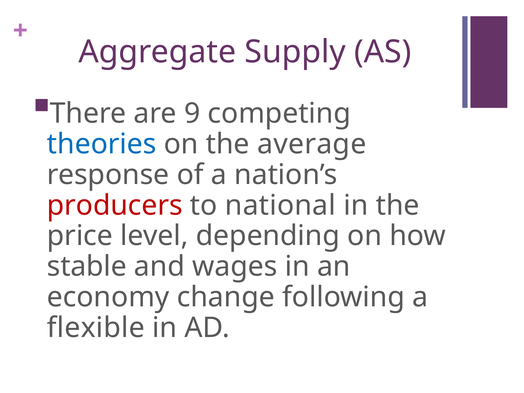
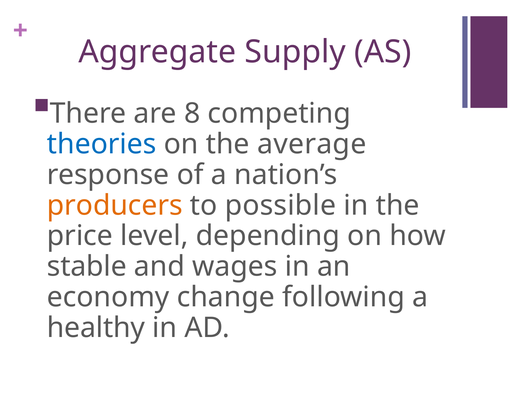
9: 9 -> 8
producers colour: red -> orange
national: national -> possible
flexible: flexible -> healthy
